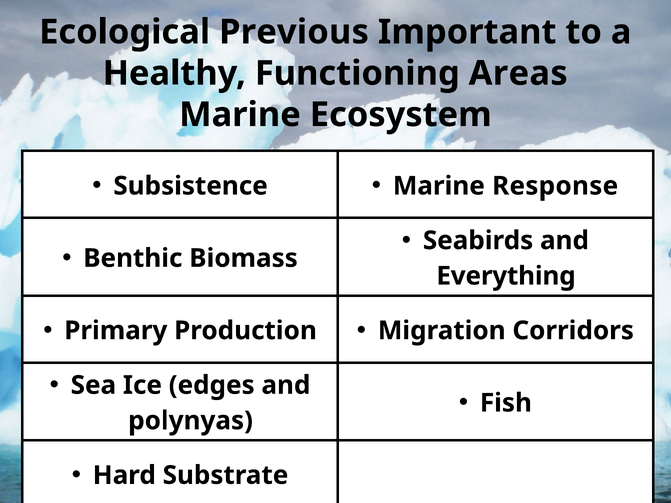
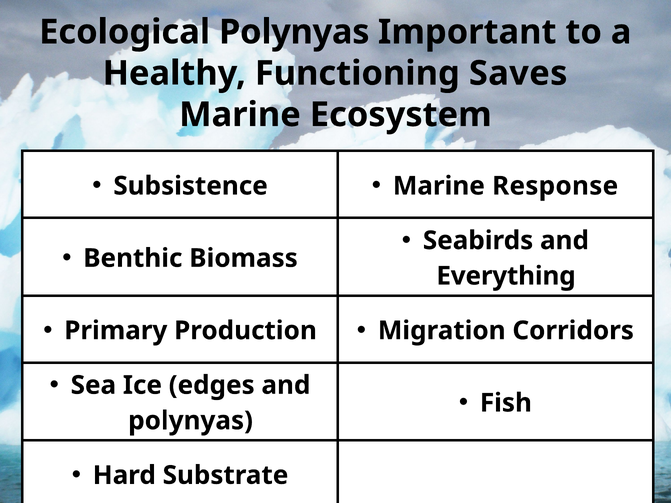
Ecological Previous: Previous -> Polynyas
Areas: Areas -> Saves
